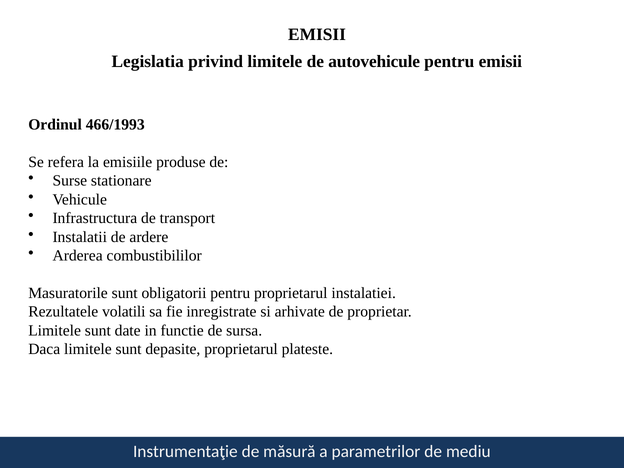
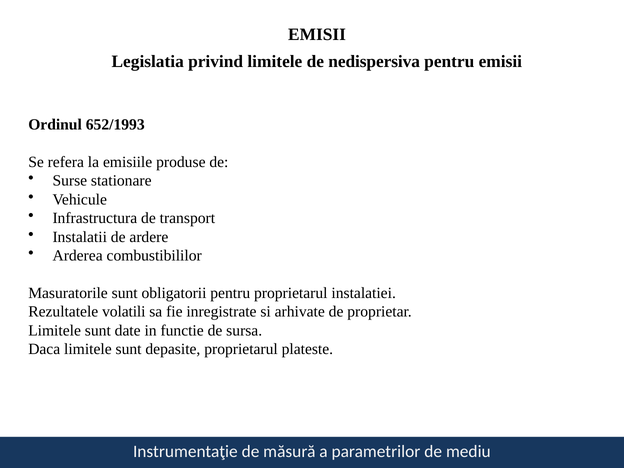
autovehicule: autovehicule -> nedispersiva
466/1993: 466/1993 -> 652/1993
